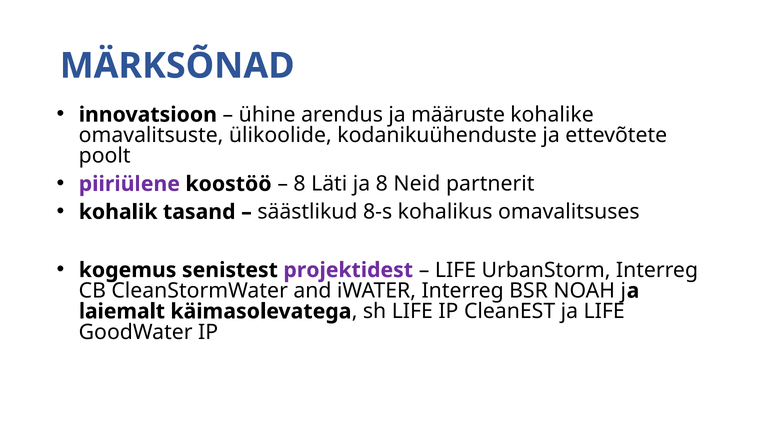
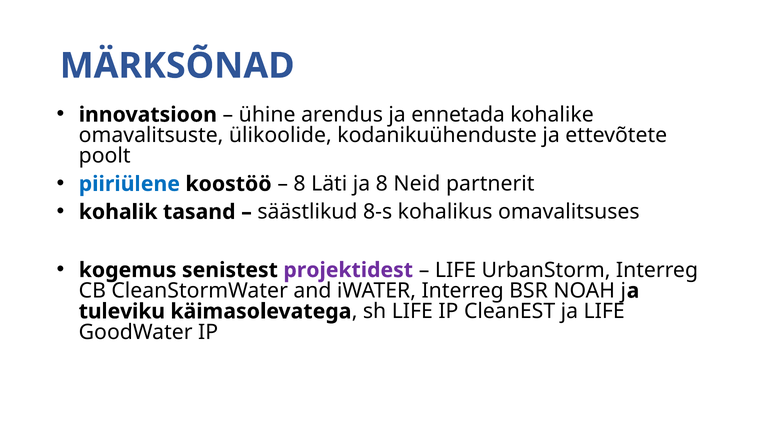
määruste: määruste -> ennetada
piiriülene colour: purple -> blue
laiemalt: laiemalt -> tuleviku
